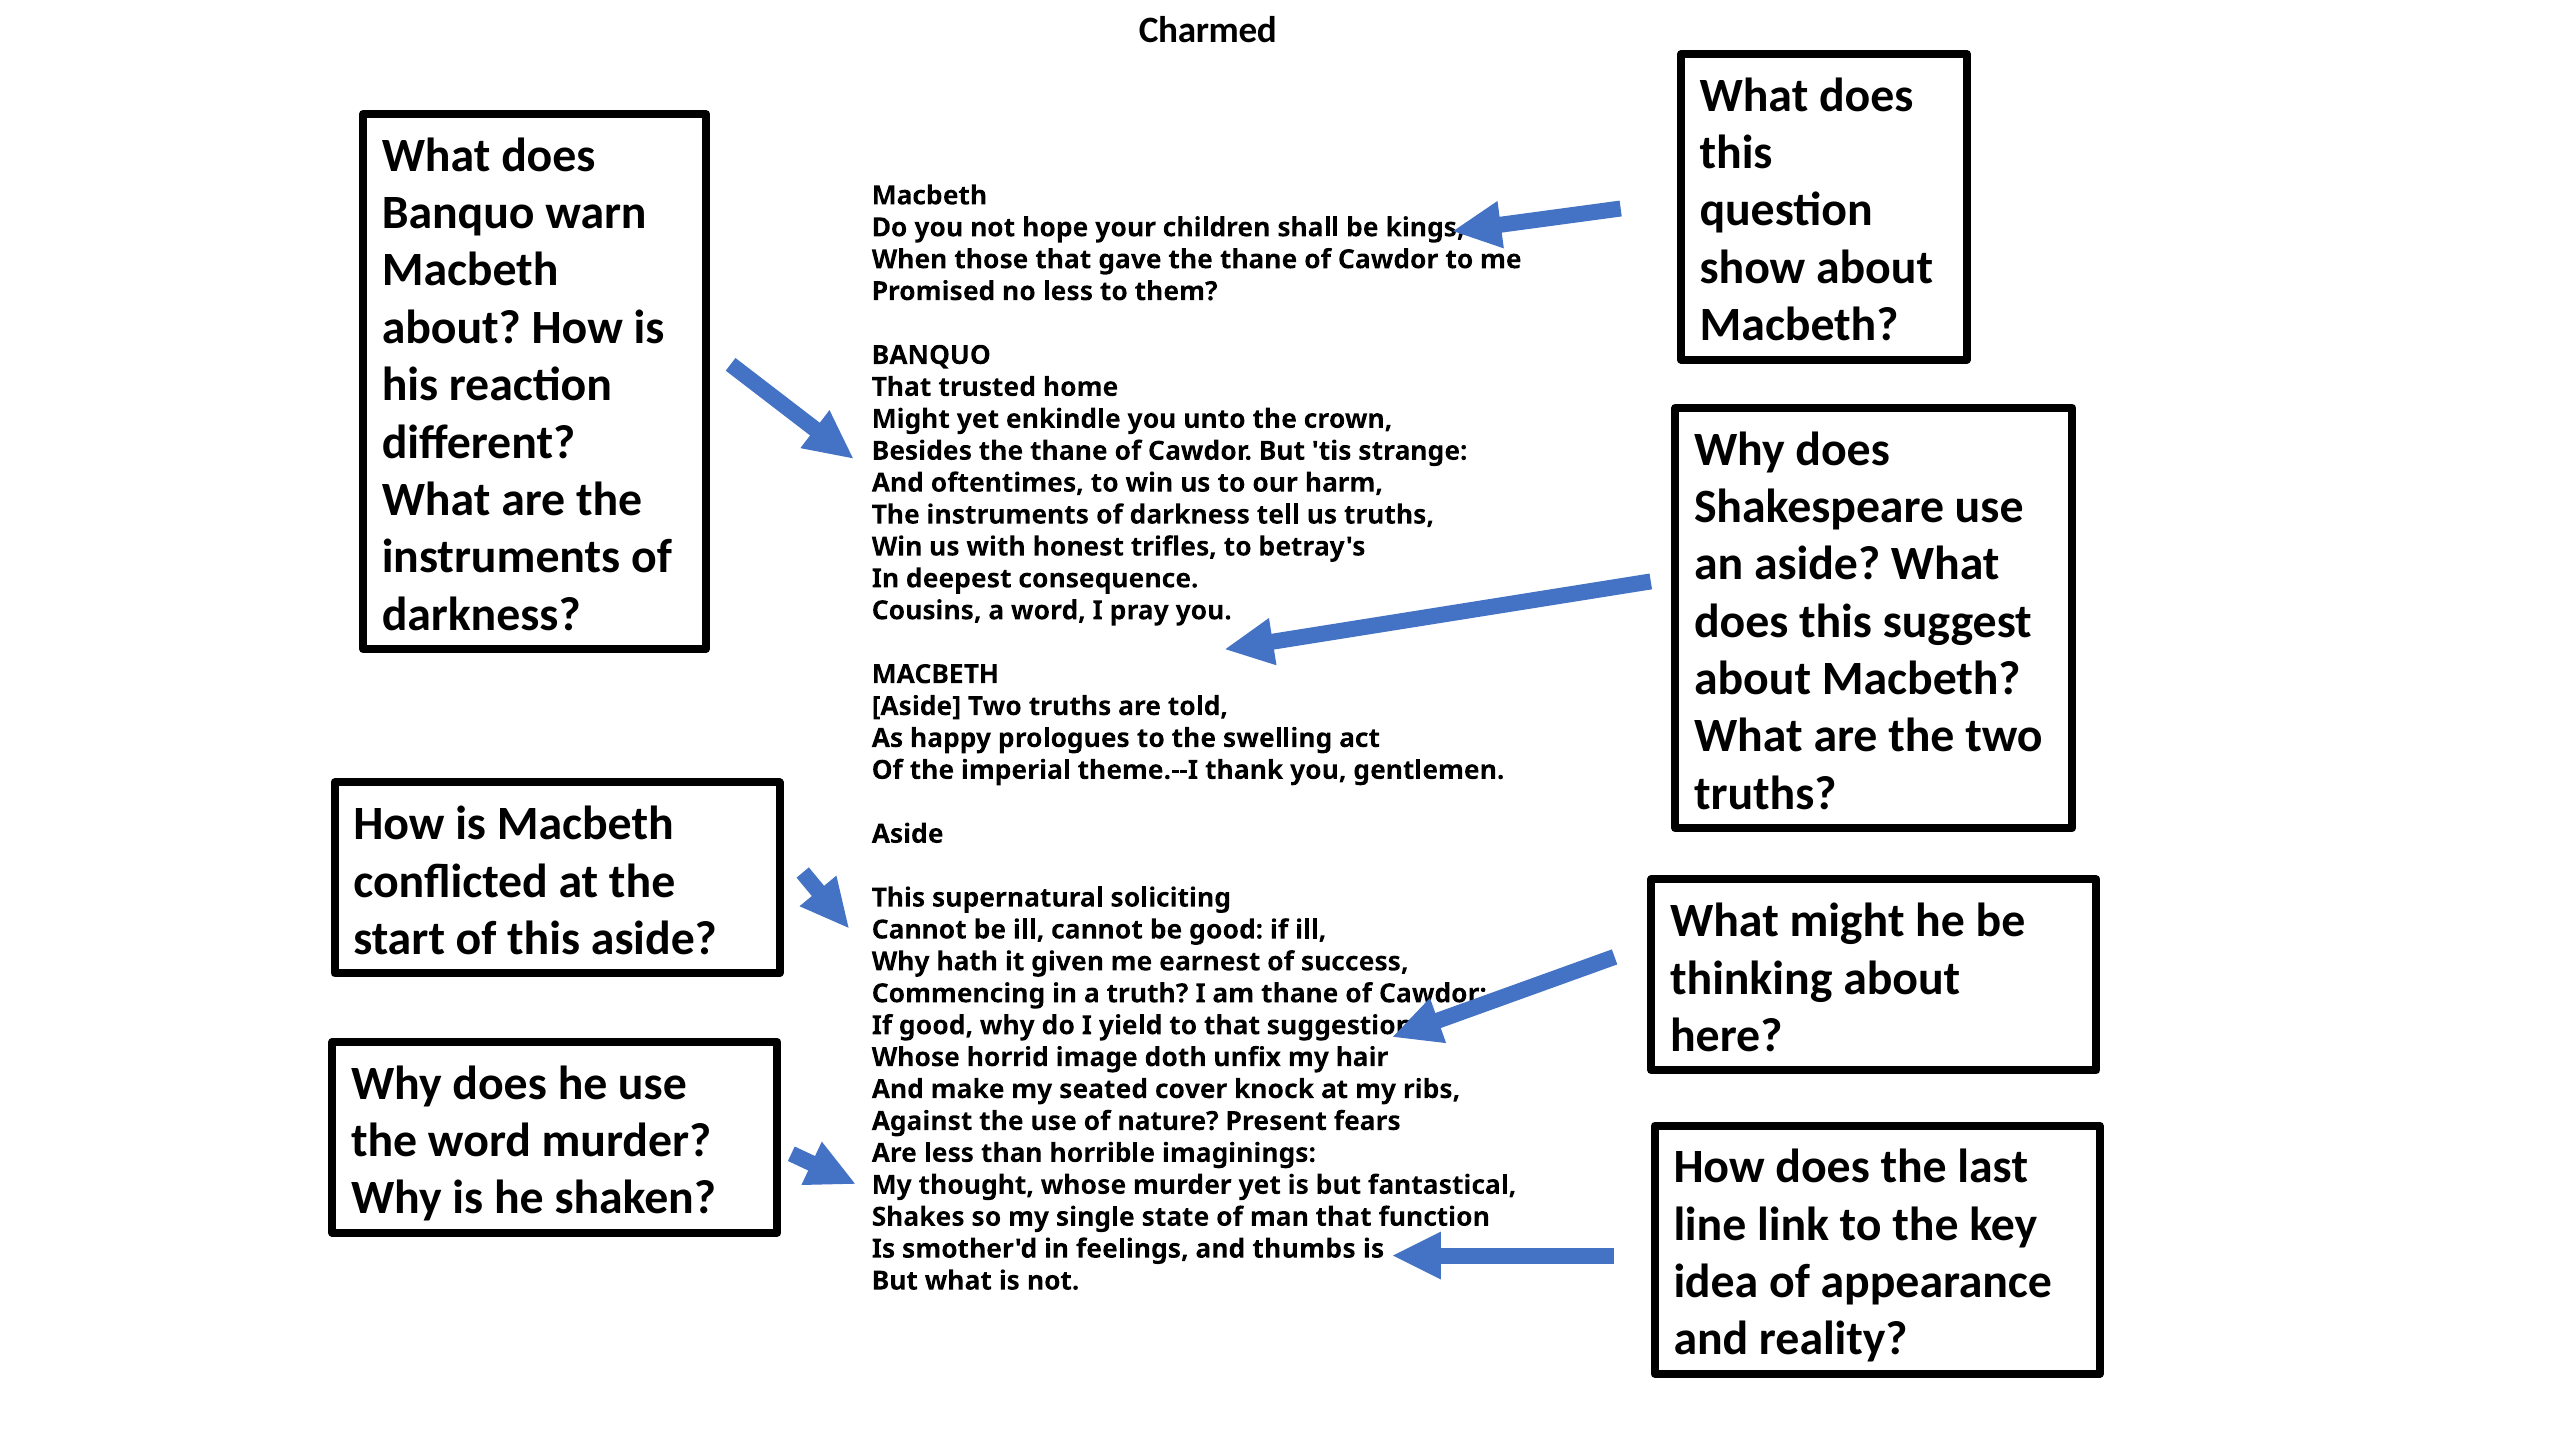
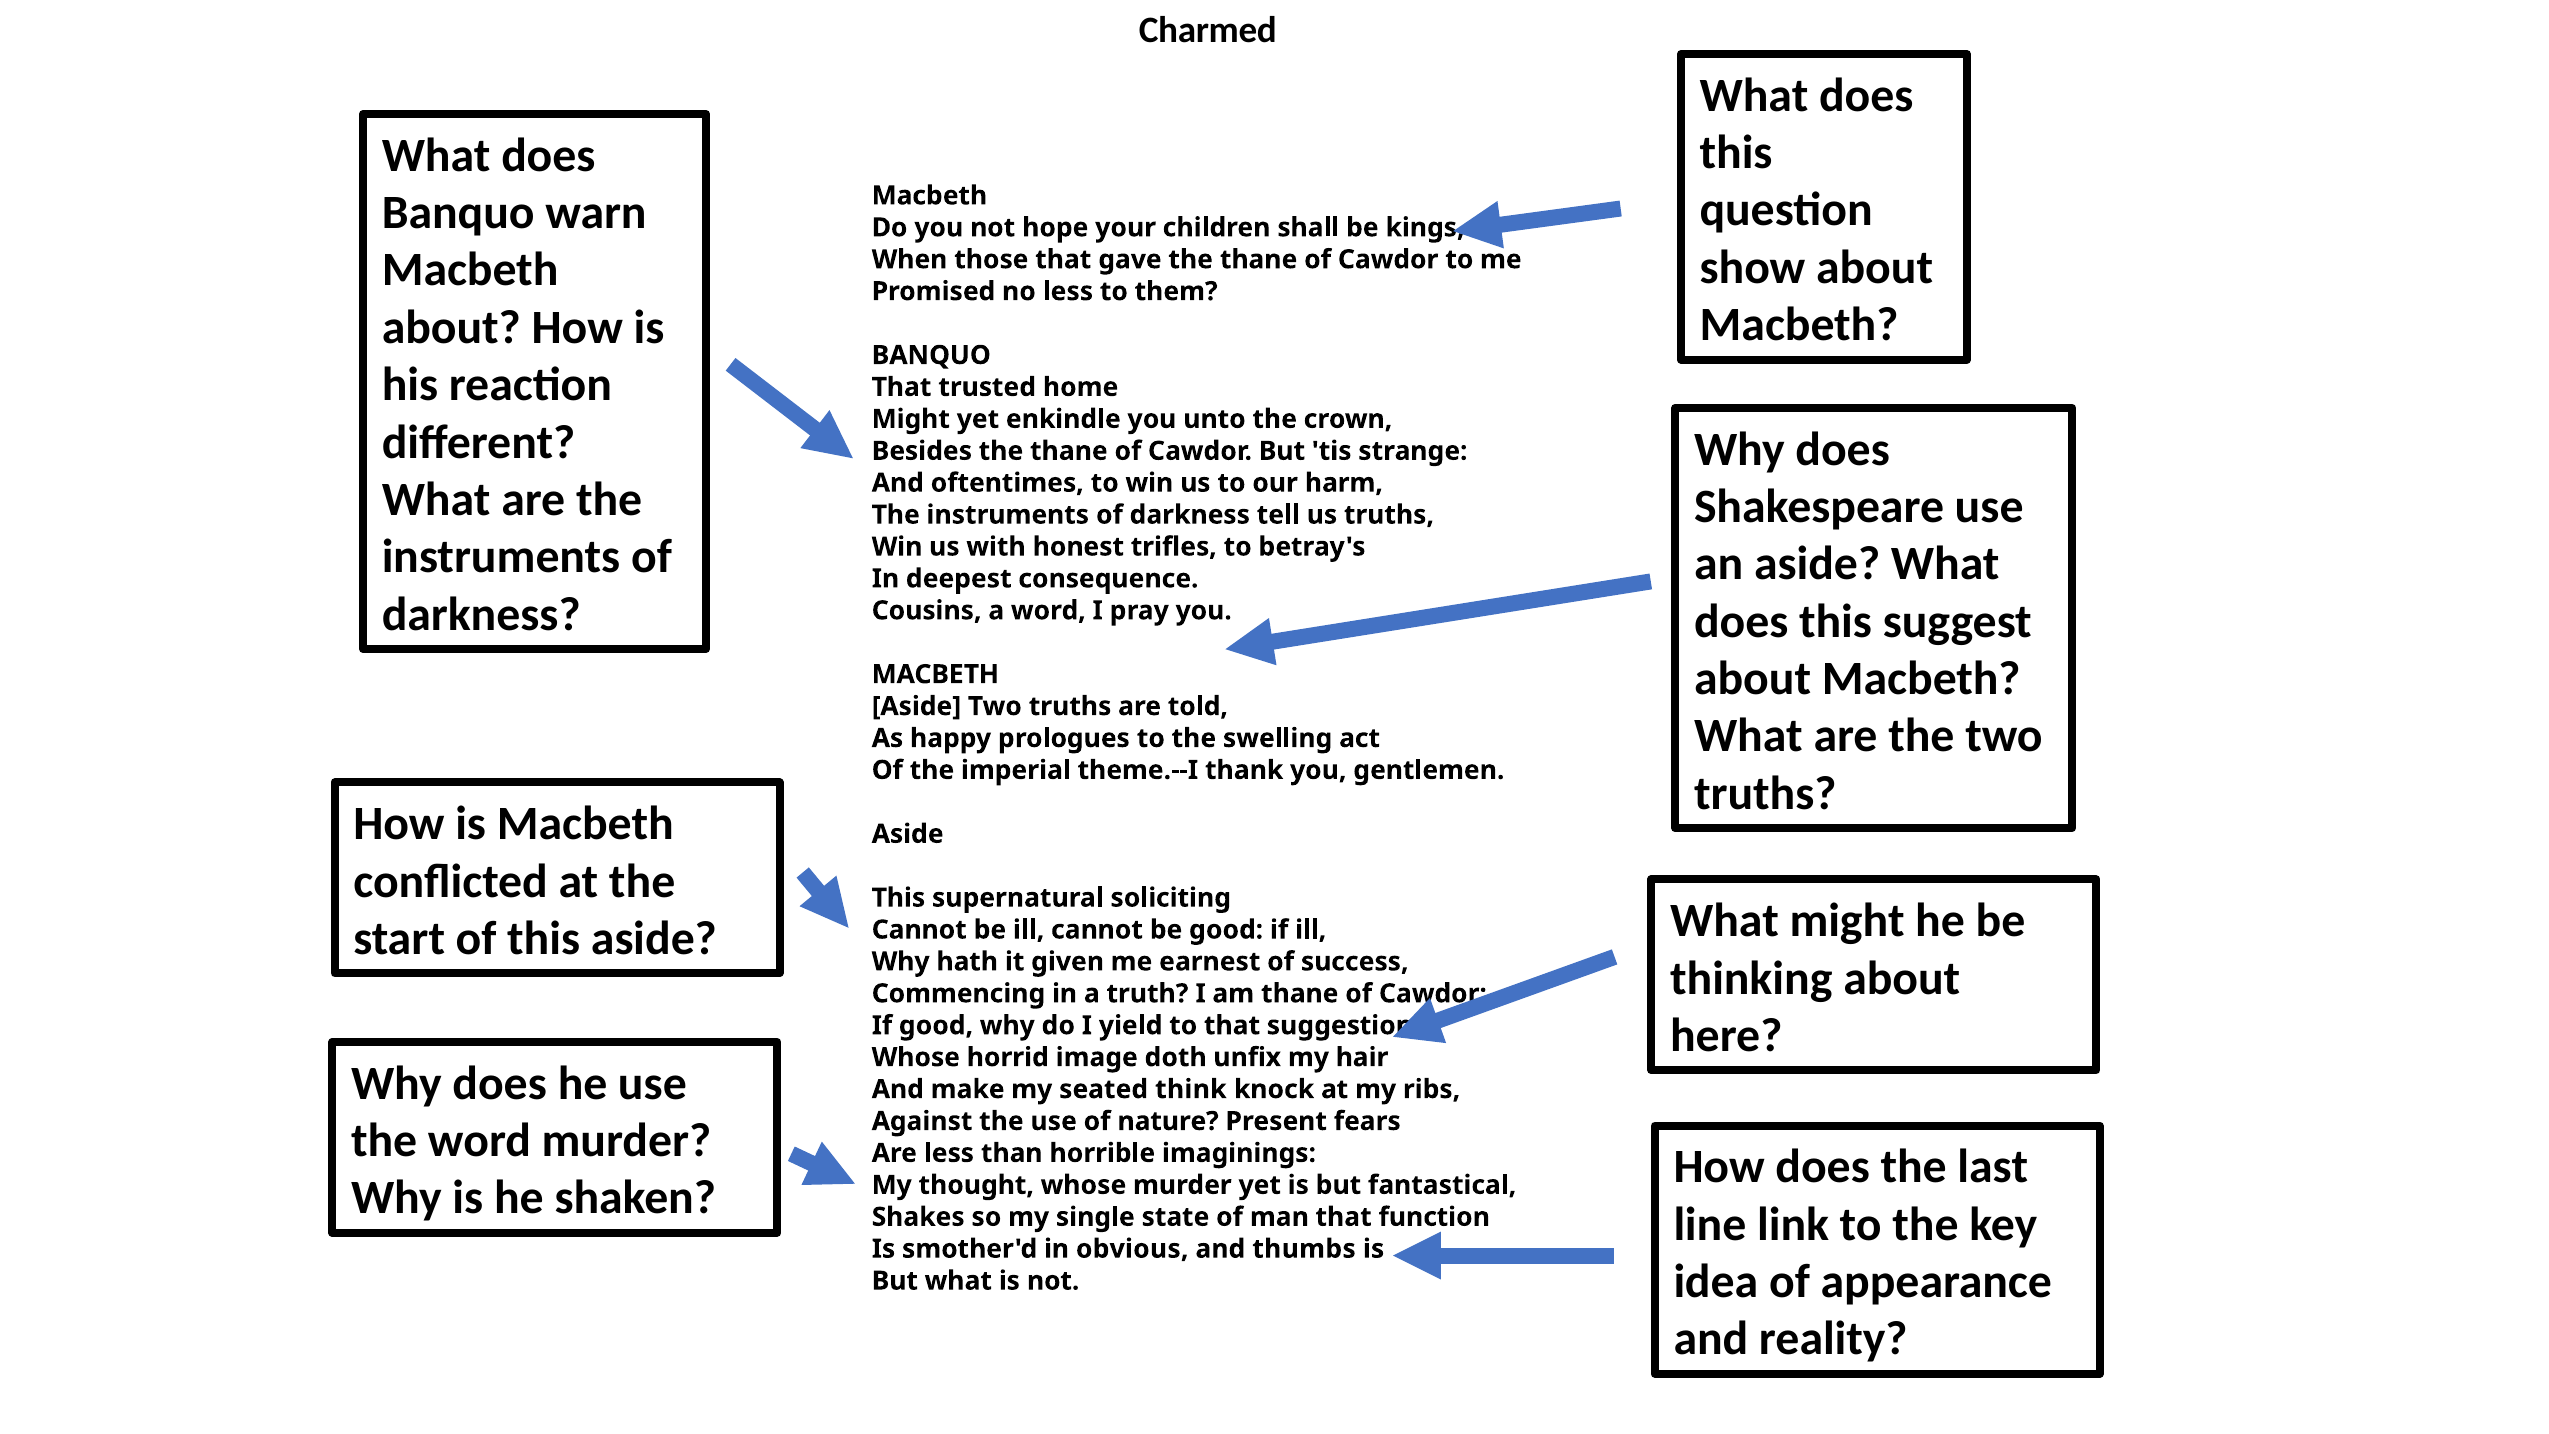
cover: cover -> think
feelings: feelings -> obvious
